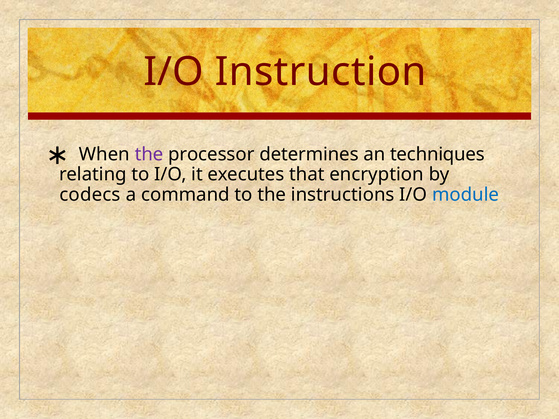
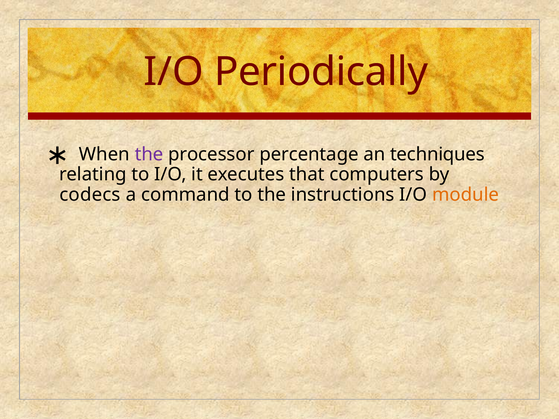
Instruction: Instruction -> Periodically
determines: determines -> percentage
encryption: encryption -> computers
module colour: blue -> orange
